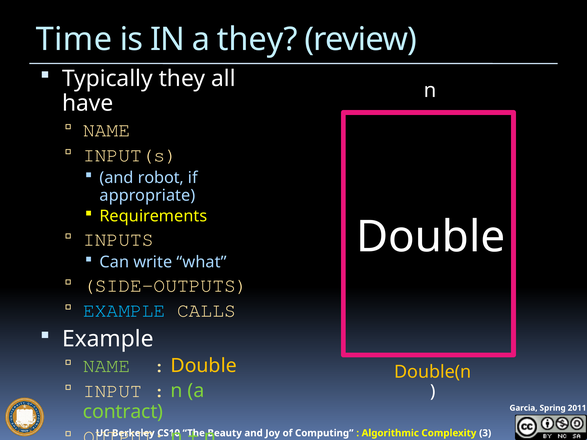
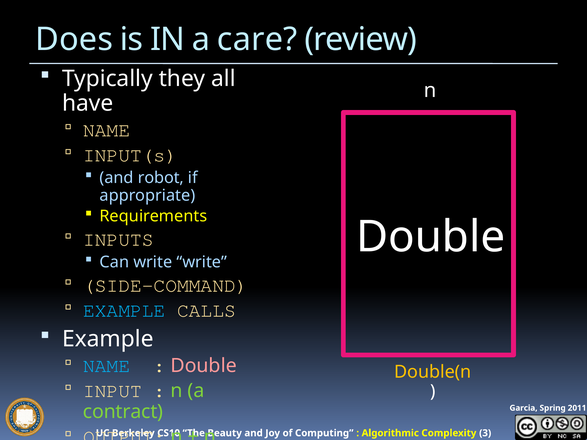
Time: Time -> Does
a they: they -> care
write what: what -> write
SIDE-OUTPUTS: SIDE-OUTPUTS -> SIDE-COMMAND
NAME at (107, 366) colour: light green -> light blue
Double at (204, 366) colour: yellow -> pink
